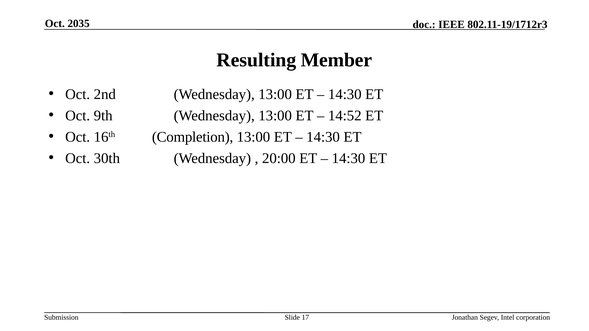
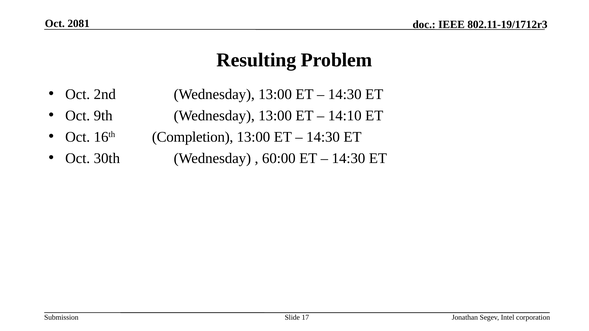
2035: 2035 -> 2081
Member: Member -> Problem
14:52: 14:52 -> 14:10
20:00: 20:00 -> 60:00
